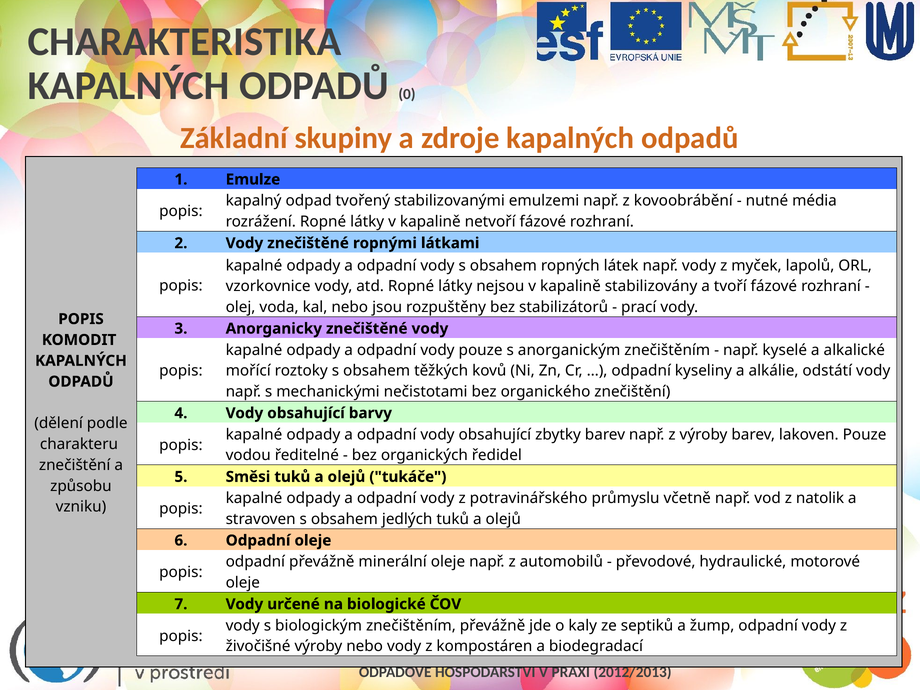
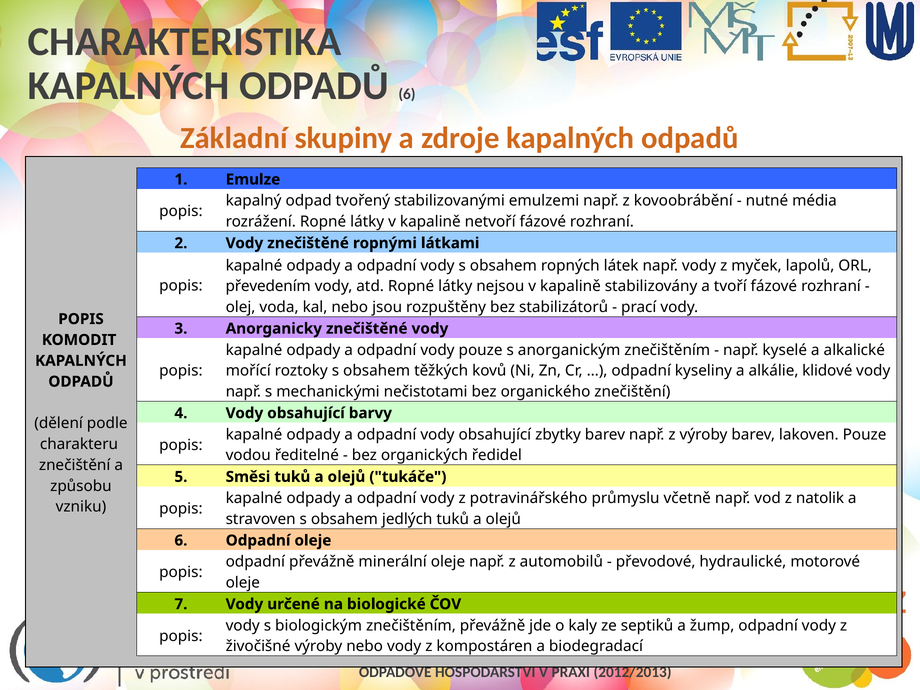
ODPADŮ 0: 0 -> 6
vzorkovnice: vzorkovnice -> převedením
odstátí: odstátí -> klidové
